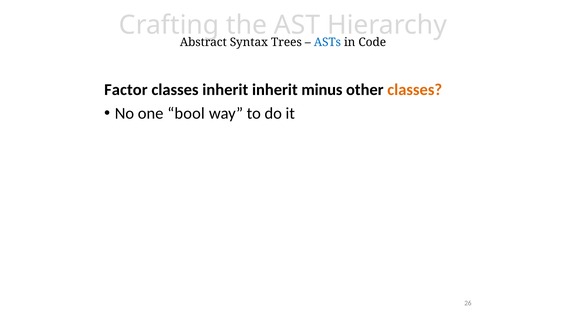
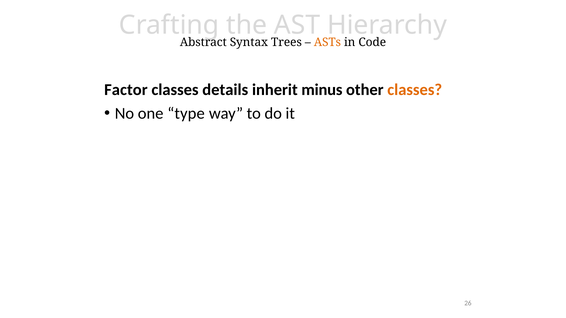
ASTs colour: blue -> orange
classes inherit: inherit -> details
bool: bool -> type
